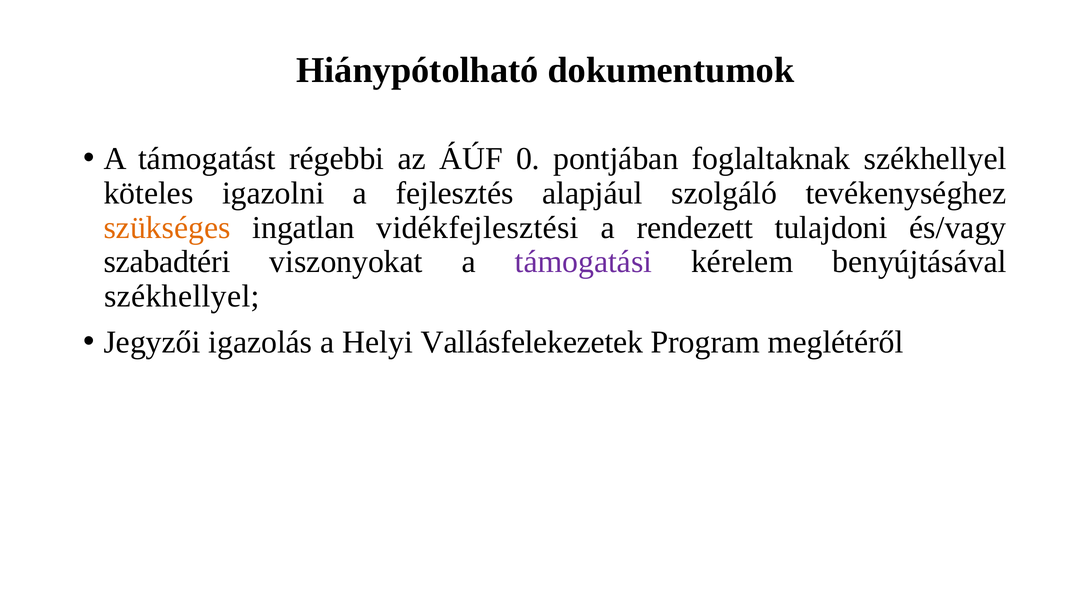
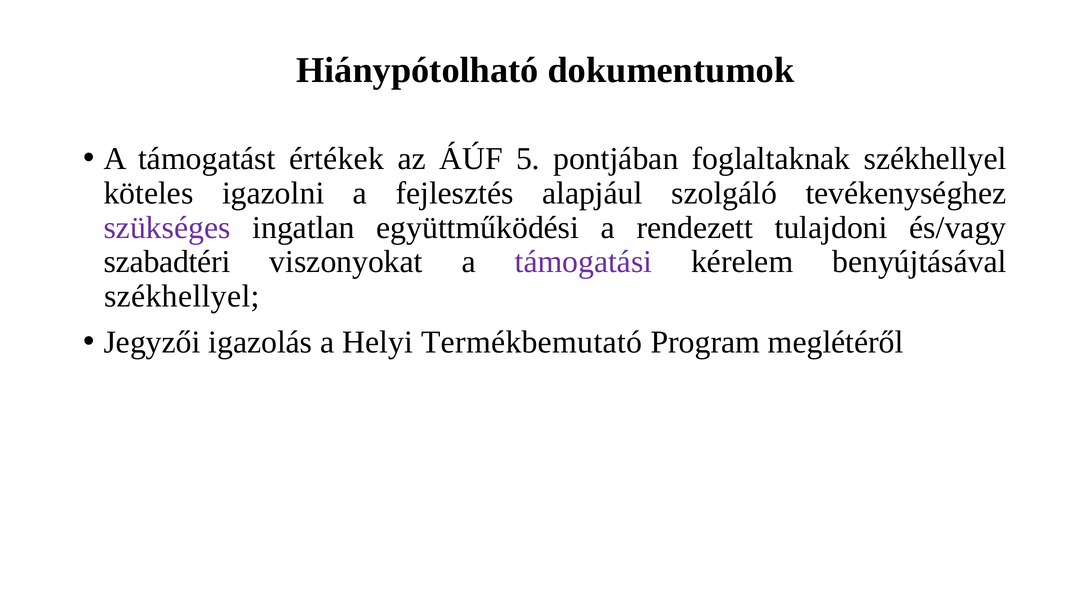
régebbi: régebbi -> értékek
0: 0 -> 5
szükséges colour: orange -> purple
vidékfejlesztési: vidékfejlesztési -> együttműködési
Vallásfelekezetek: Vallásfelekezetek -> Termékbemutató
